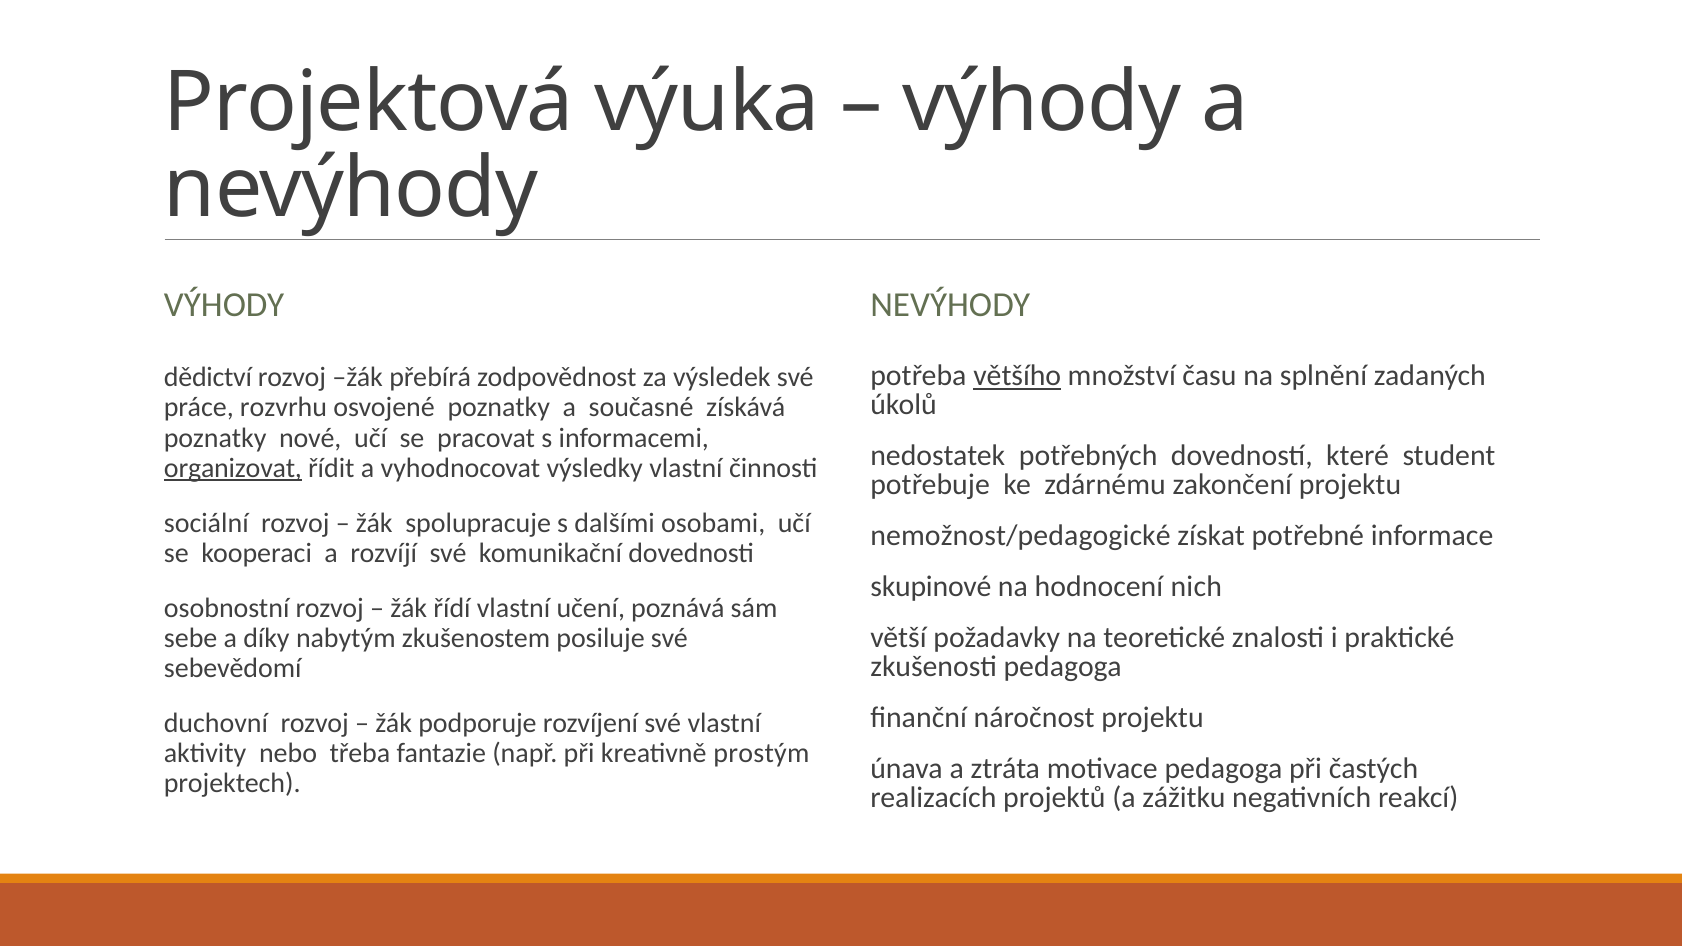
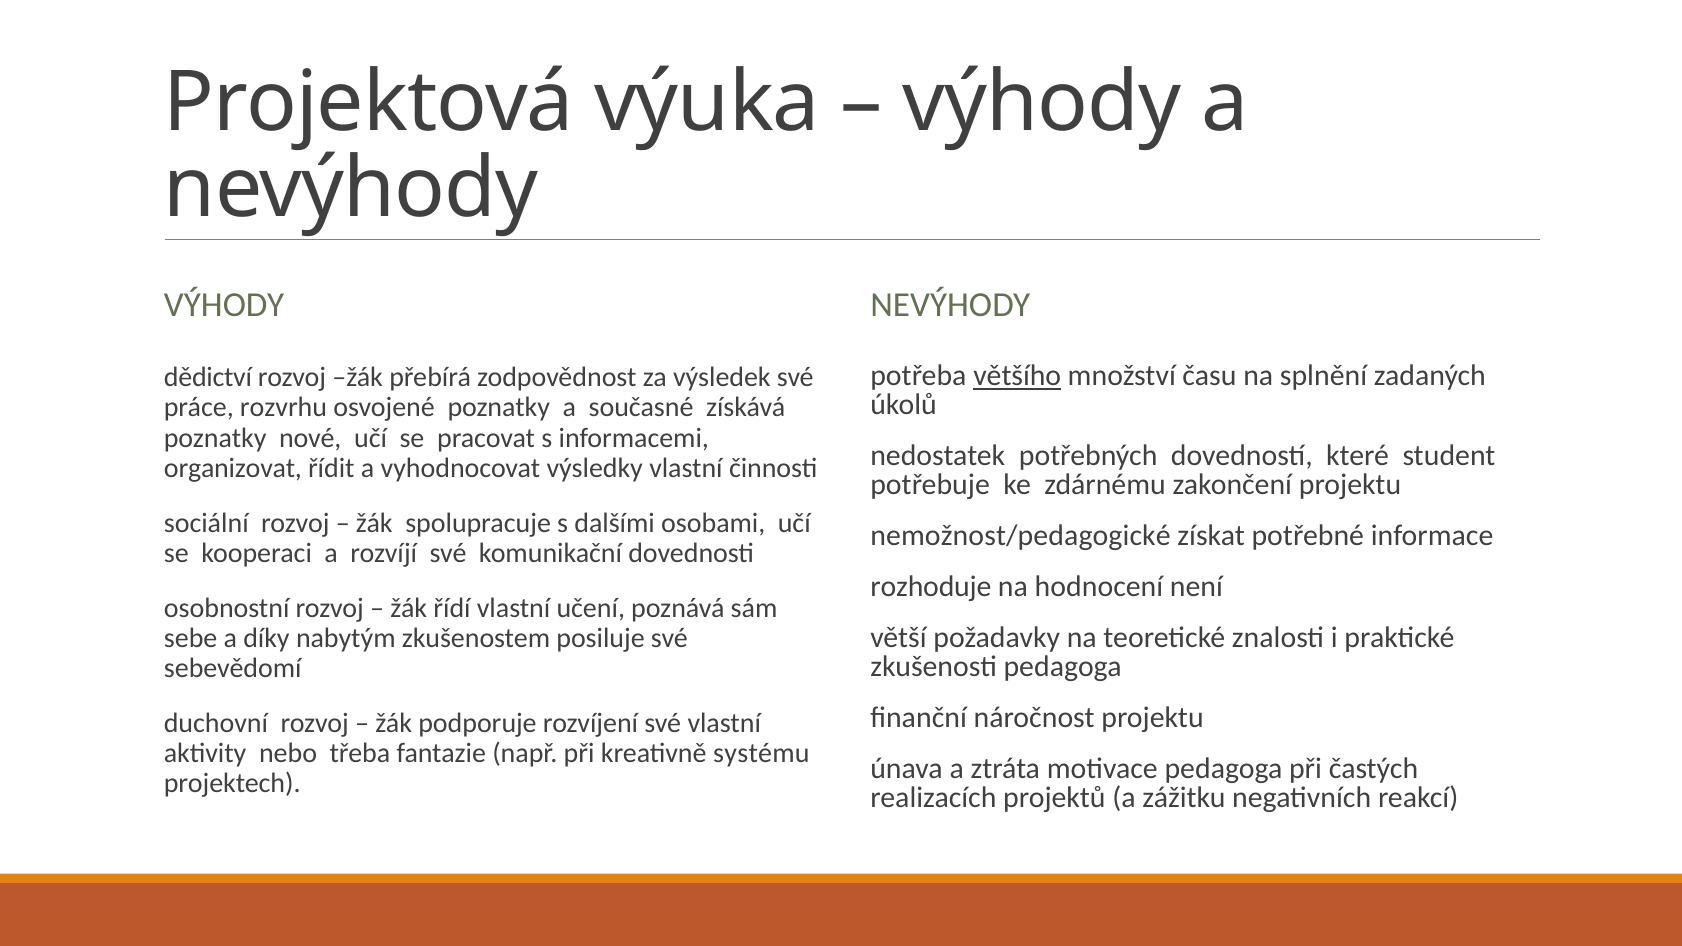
organizovat underline: present -> none
skupinové: skupinové -> rozhoduje
nich: nich -> není
prostým: prostým -> systému
